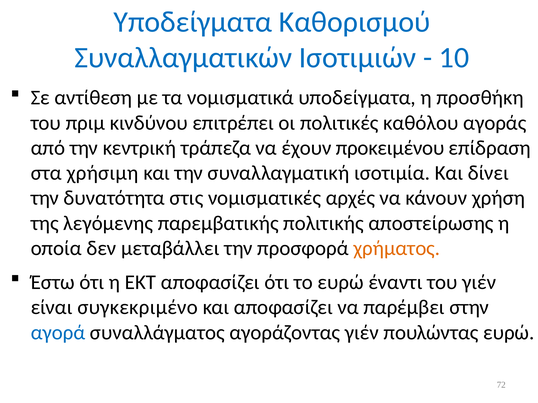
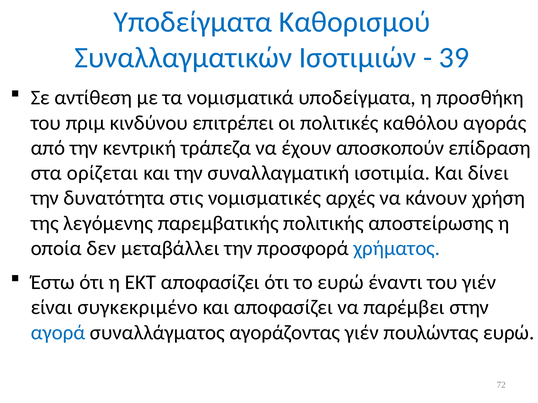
10: 10 -> 39
προκειμένου: προκειμένου -> αποσκοπούν
χρήσιμη: χρήσιμη -> ορίζεται
χρήματος colour: orange -> blue
